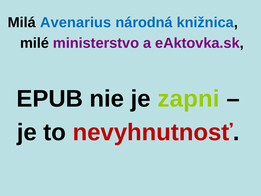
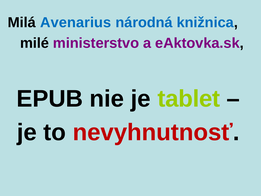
zapni: zapni -> tablet
